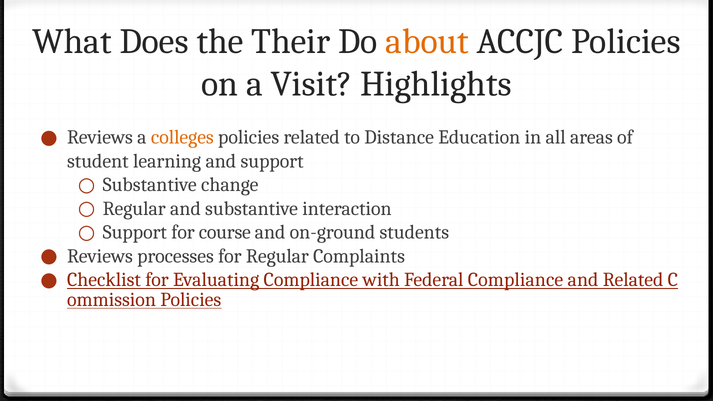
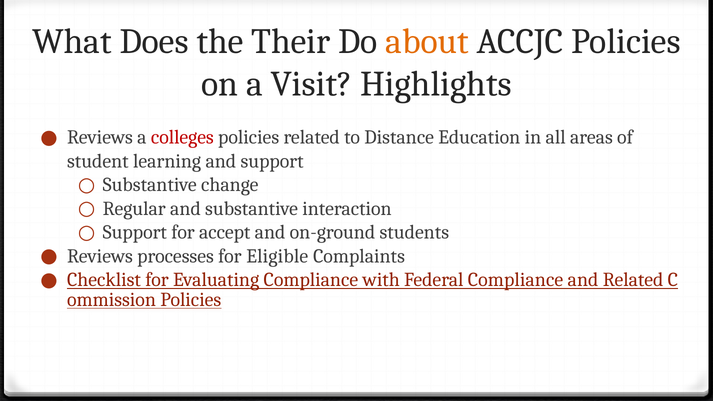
colleges colour: orange -> red
course: course -> accept
for Regular: Regular -> Eligible
